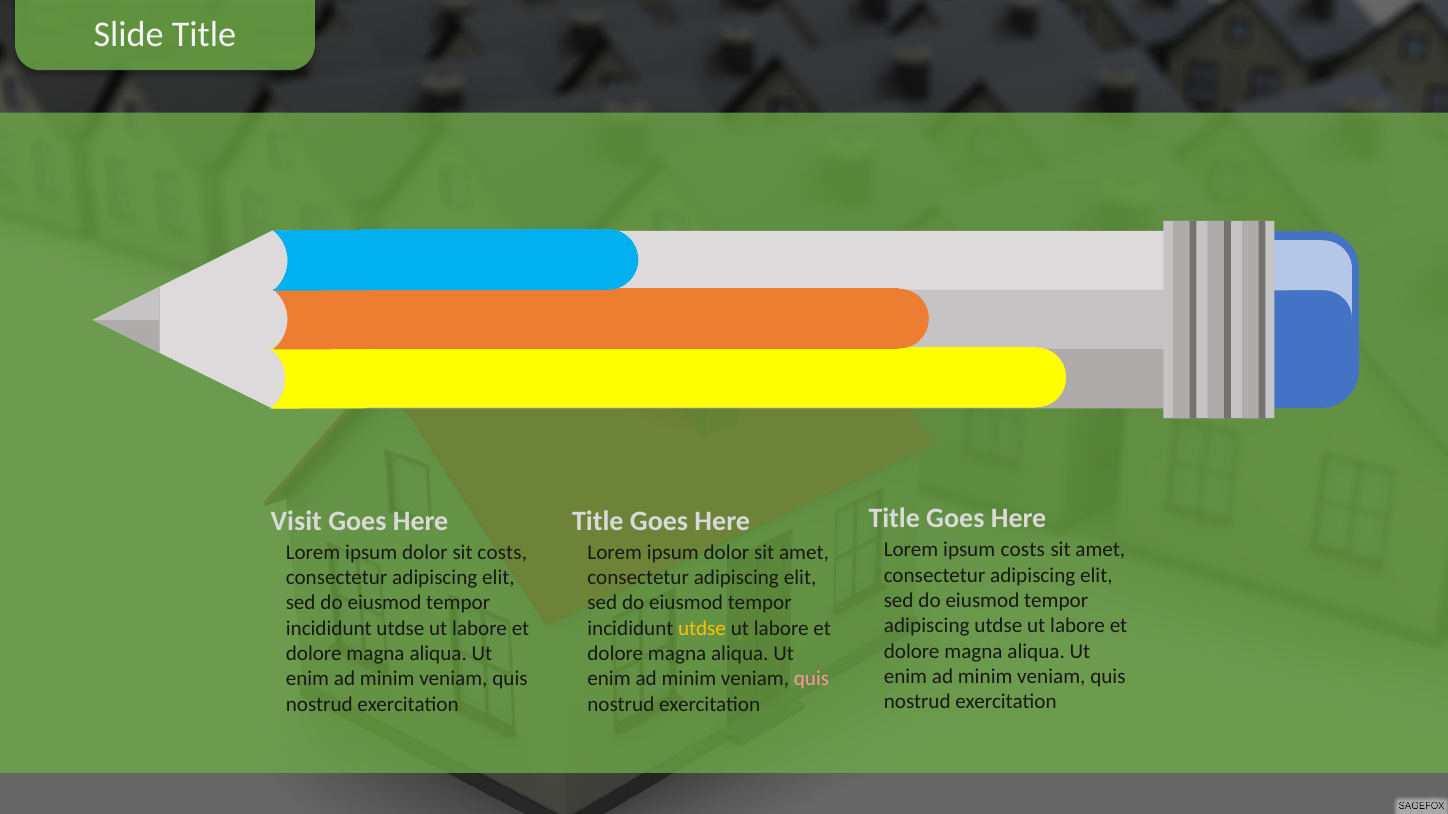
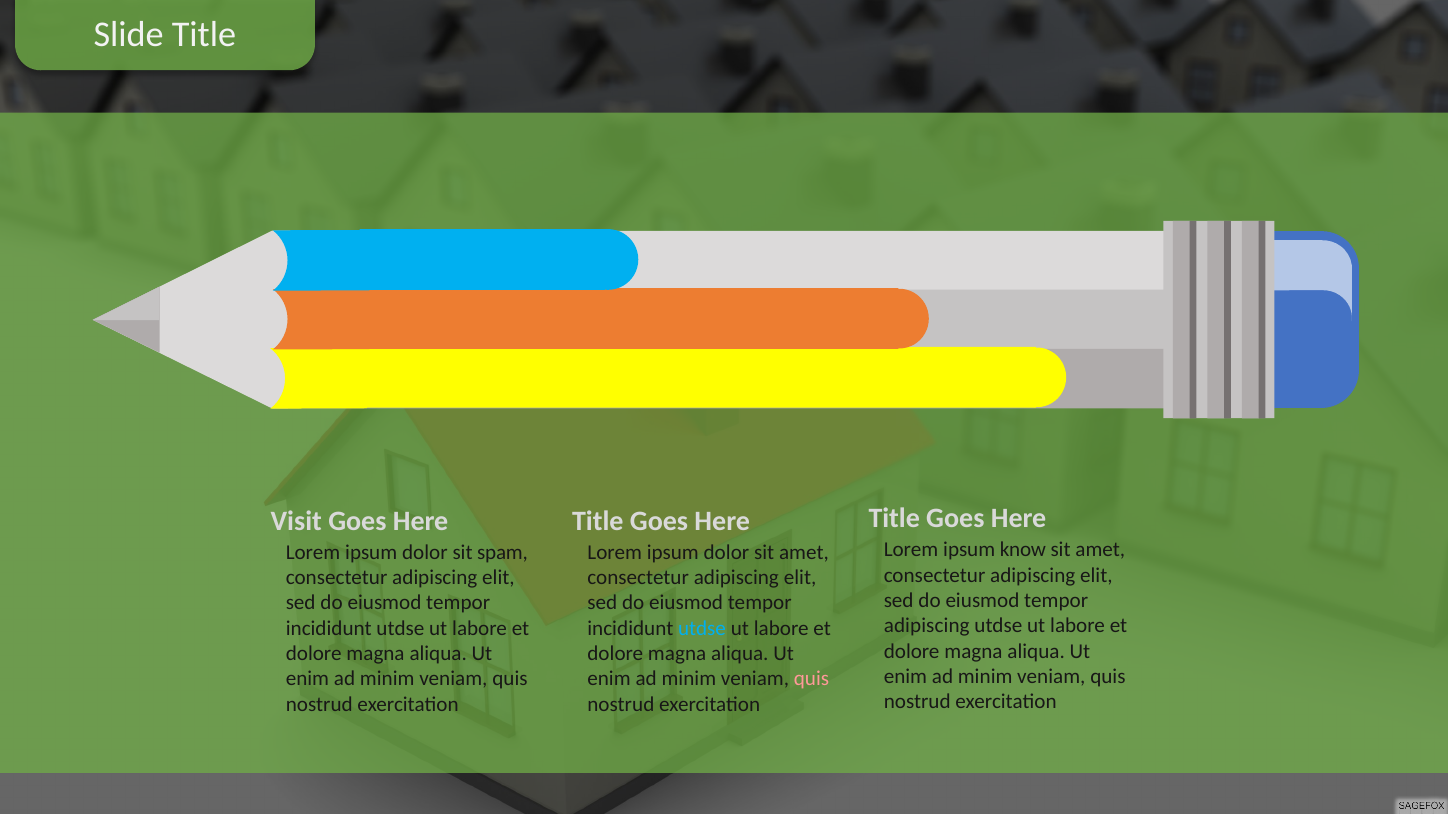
ipsum costs: costs -> know
sit costs: costs -> spam
utdse at (702, 629) colour: yellow -> light blue
